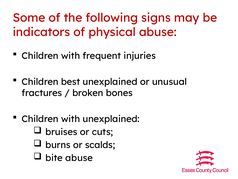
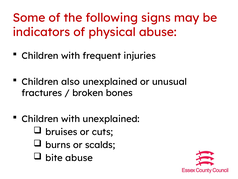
best: best -> also
